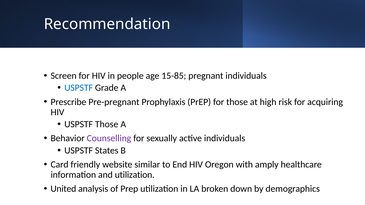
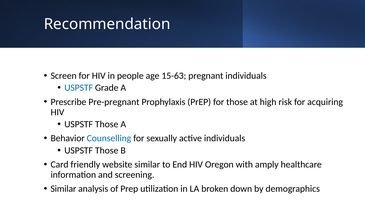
15-85: 15-85 -> 15-63
Counselling colour: purple -> blue
States at (107, 151): States -> Those
and utilization: utilization -> screening
United at (63, 189): United -> Similar
